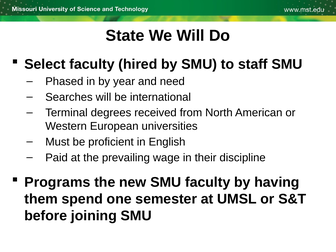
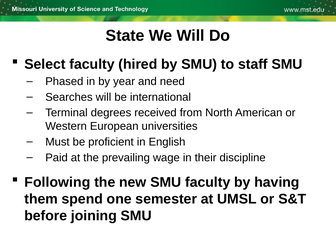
Programs: Programs -> Following
